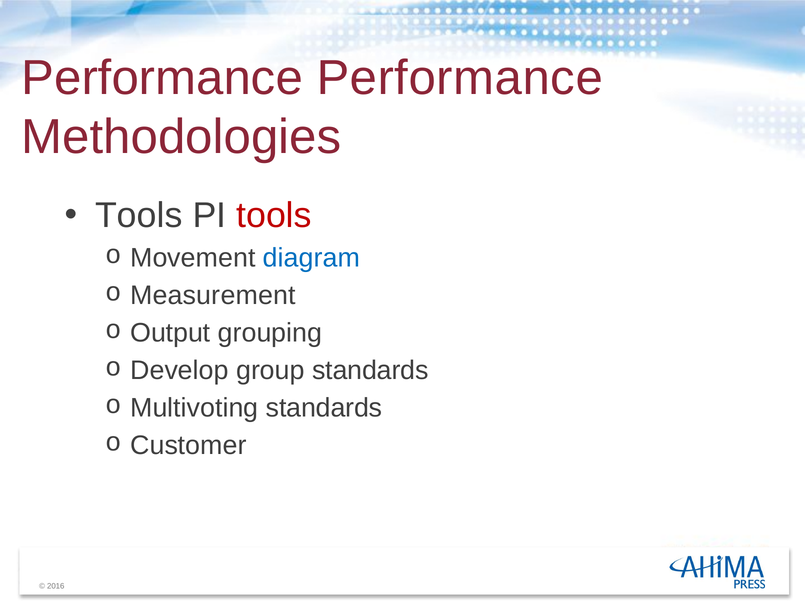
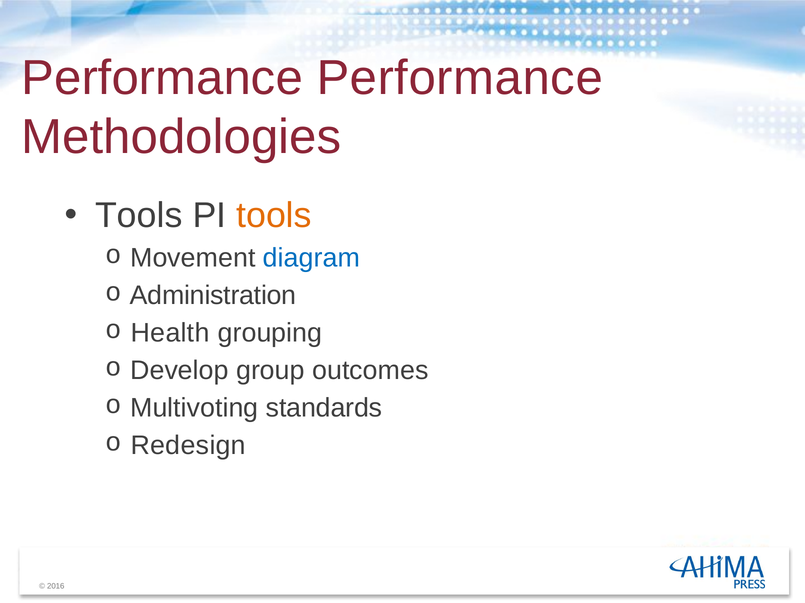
tools at (274, 216) colour: red -> orange
Measurement: Measurement -> Administration
Output: Output -> Health
group standards: standards -> outcomes
Customer: Customer -> Redesign
